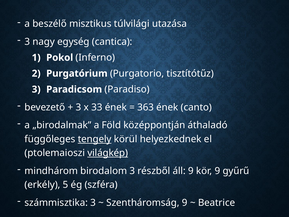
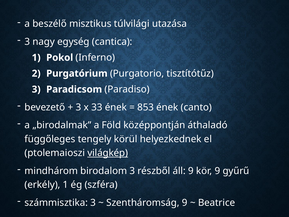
363: 363 -> 853
tengely underline: present -> none
erkély 5: 5 -> 1
